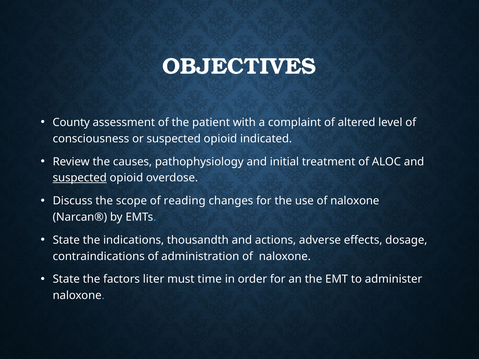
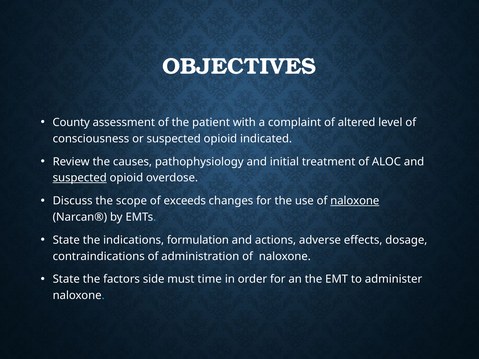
reading: reading -> exceeds
naloxone at (355, 201) underline: none -> present
thousandth: thousandth -> formulation
liter: liter -> side
